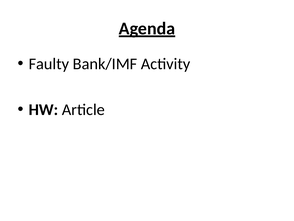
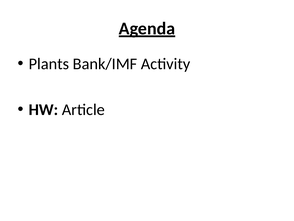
Faulty: Faulty -> Plants
